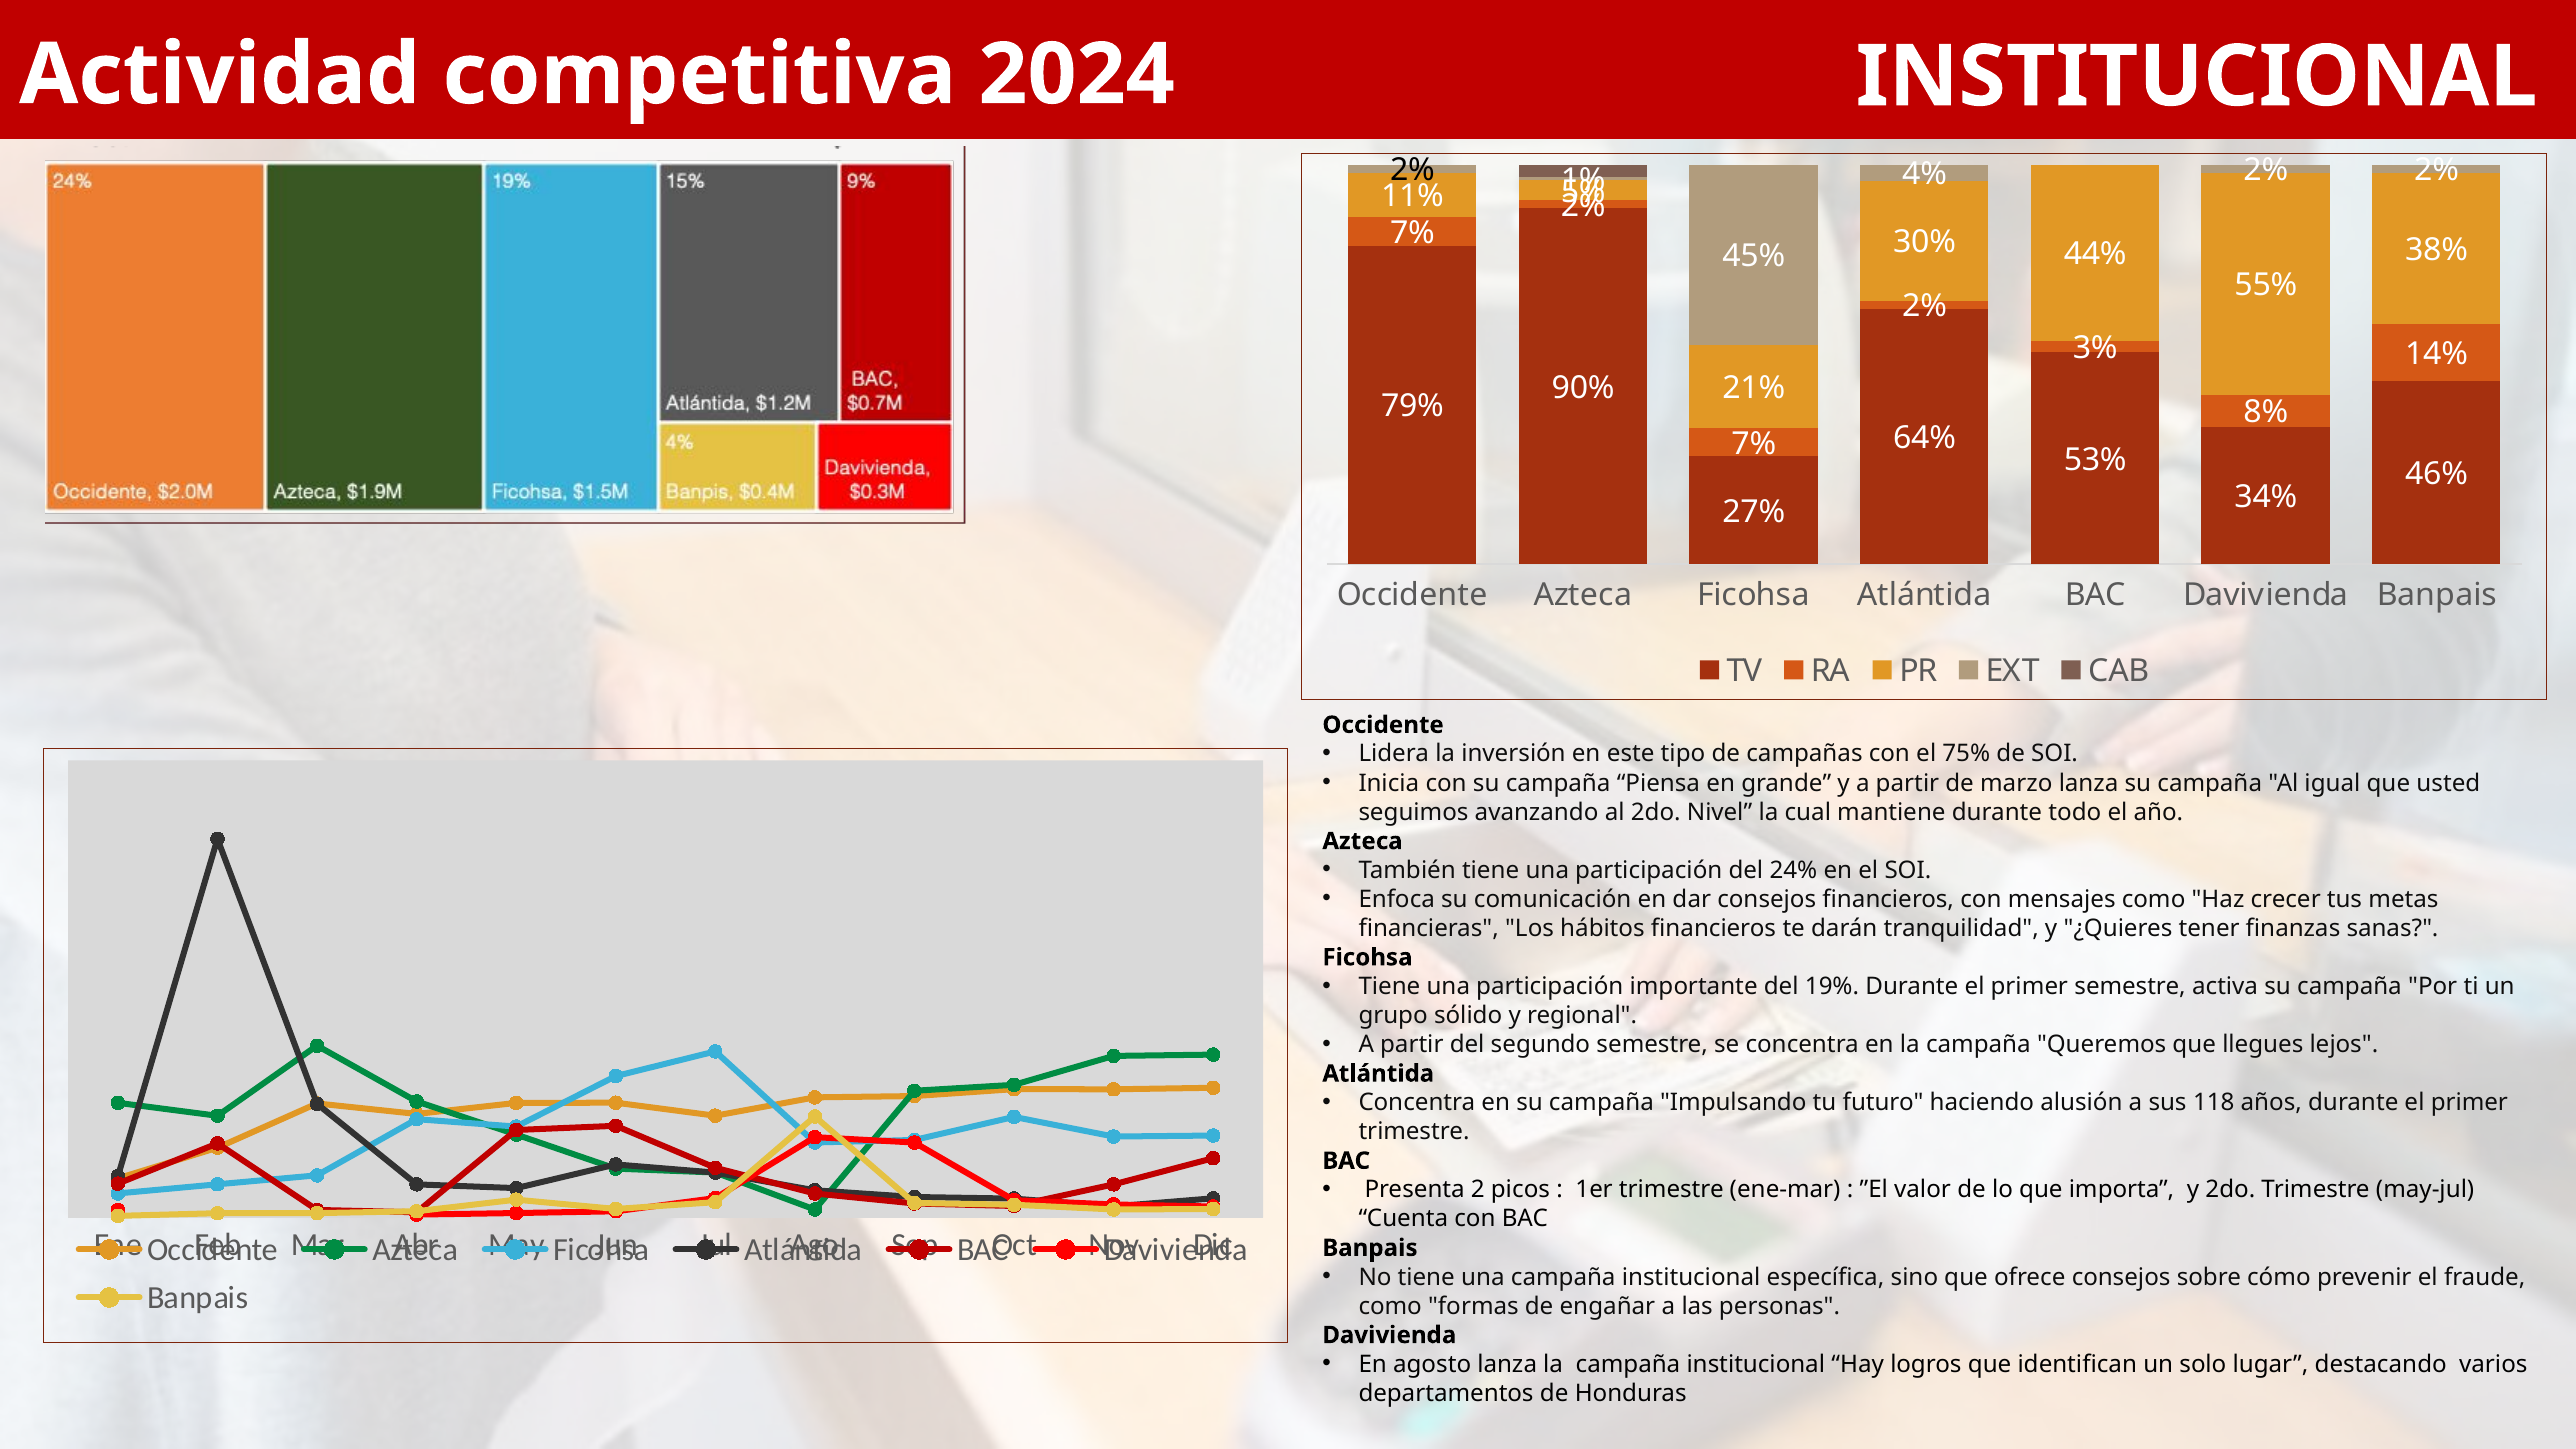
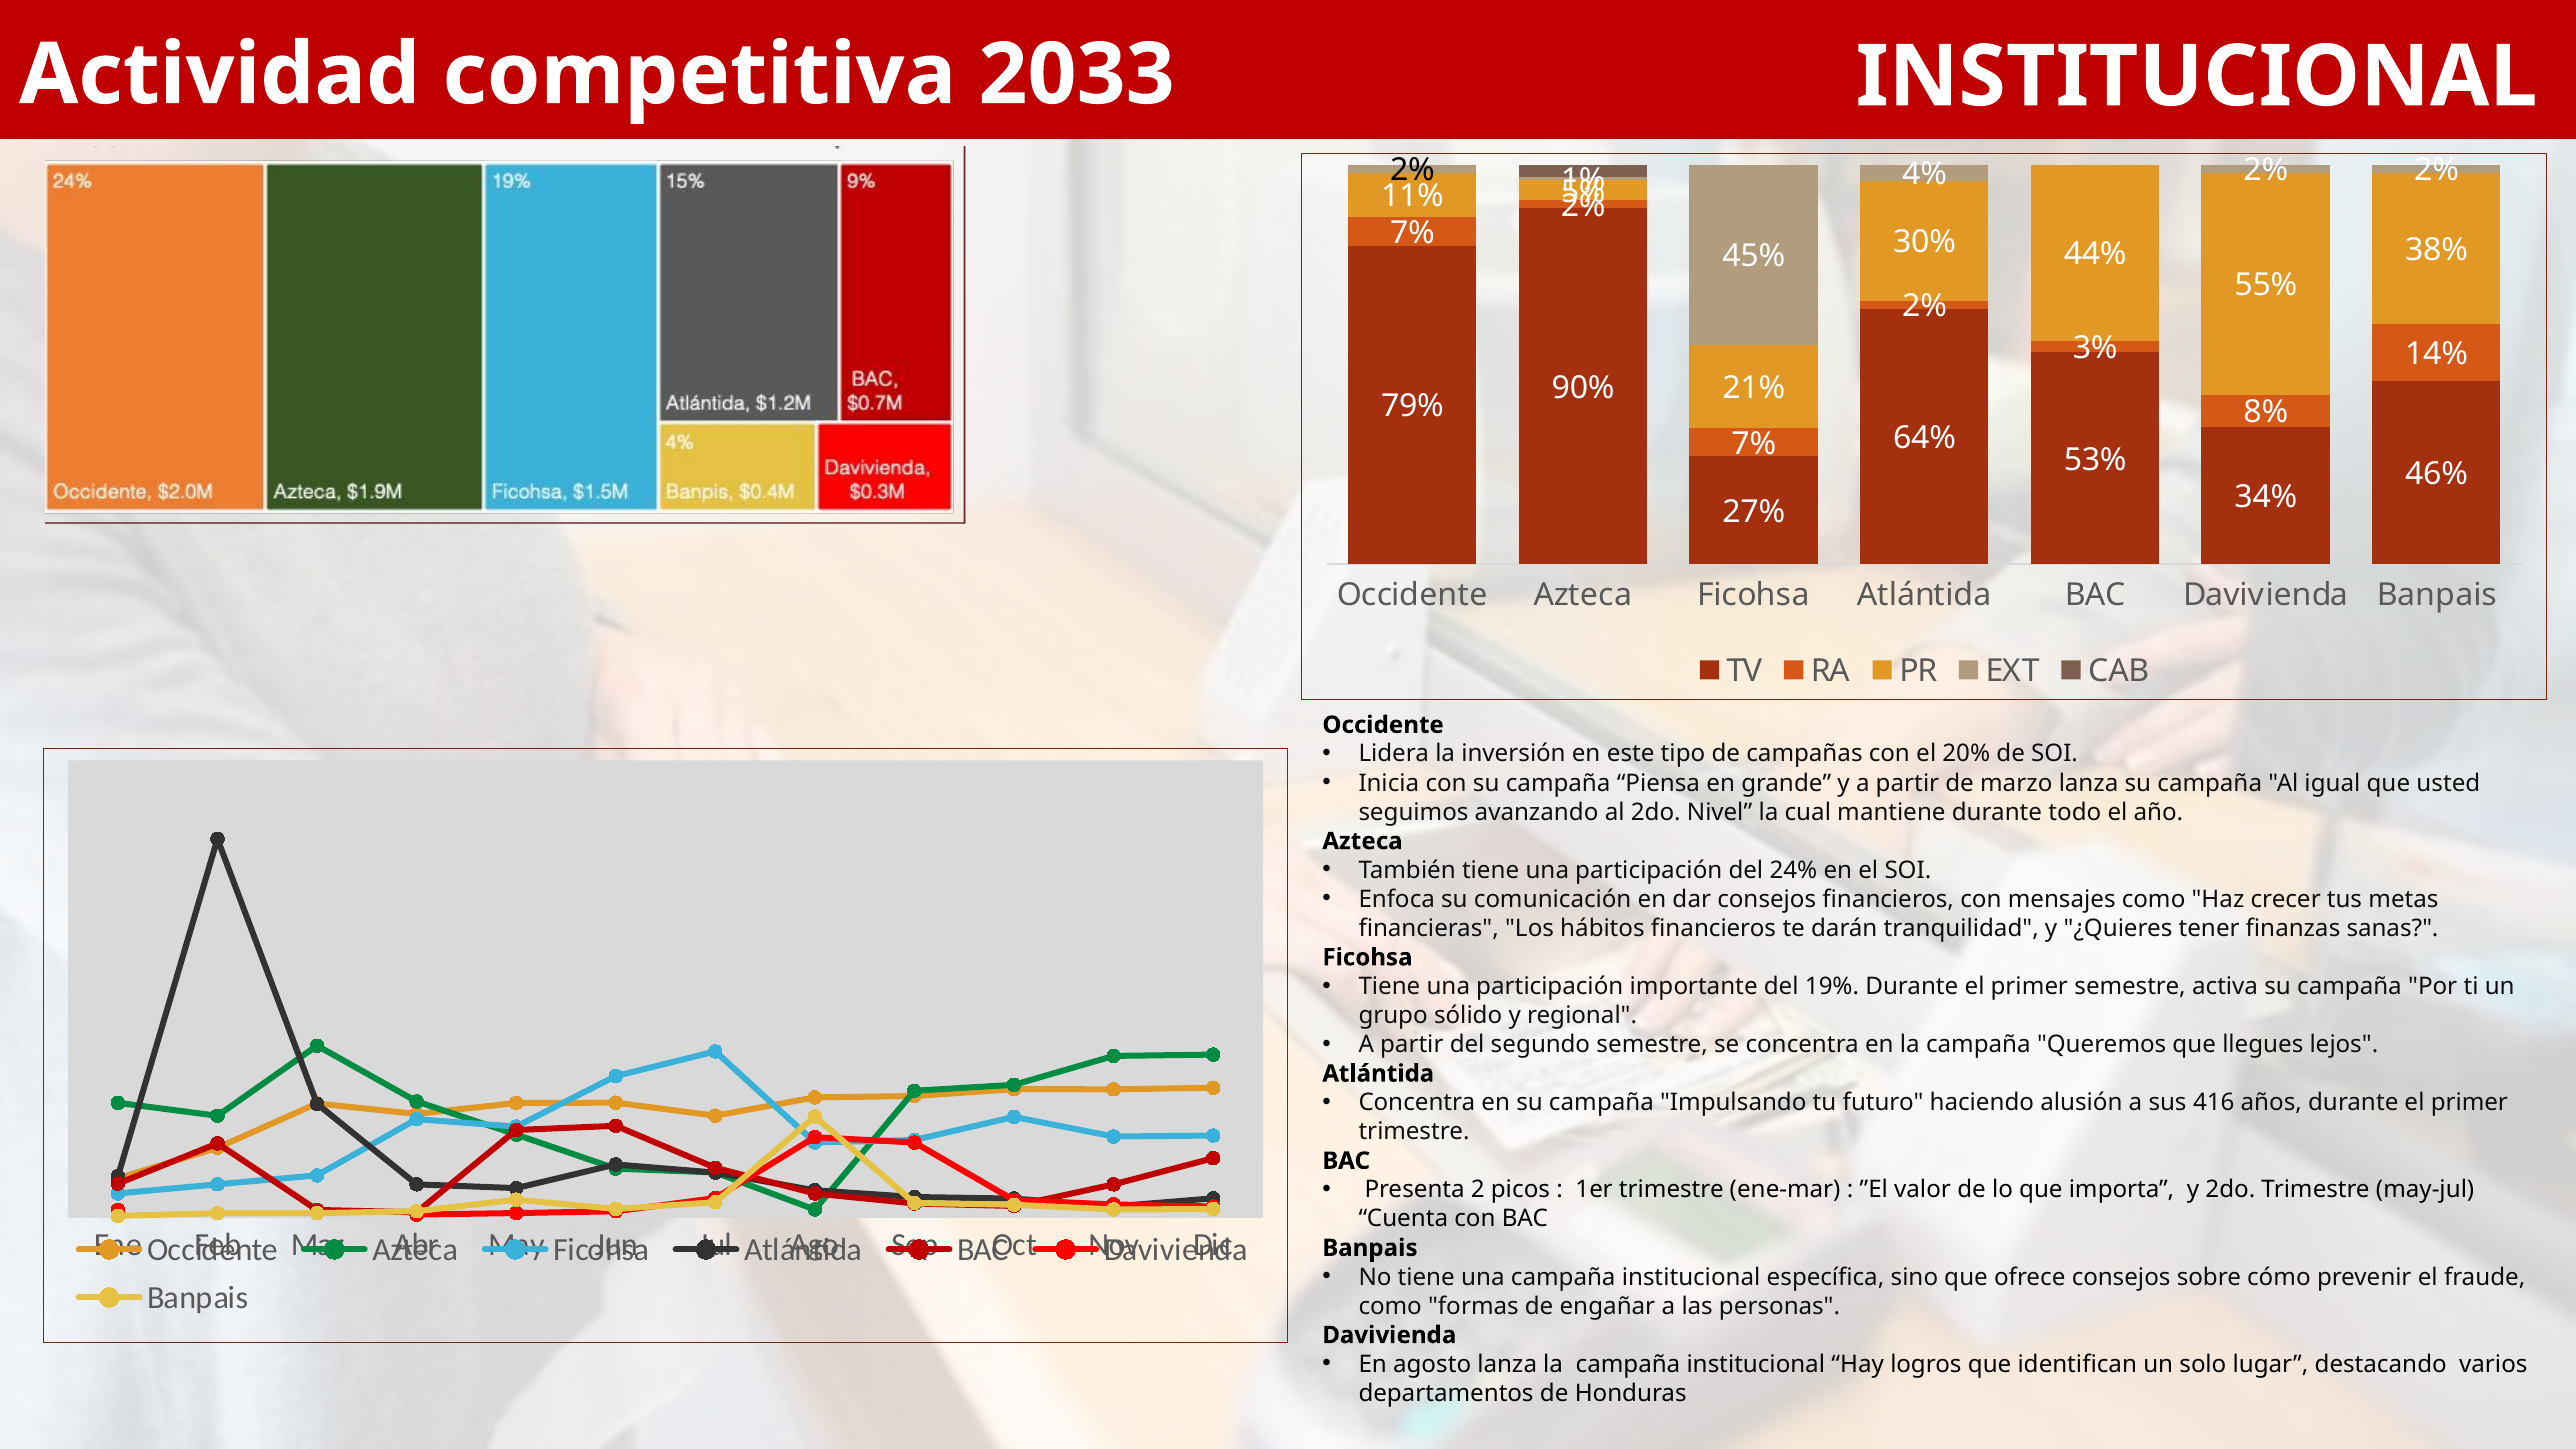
2024: 2024 -> 2033
75%: 75% -> 20%
118: 118 -> 416
